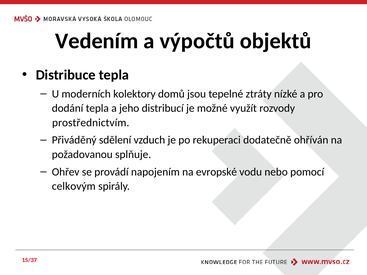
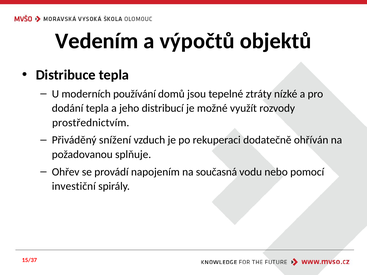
kolektory: kolektory -> používání
sdělení: sdělení -> snížení
evropské: evropské -> současná
celkovým: celkovým -> investiční
